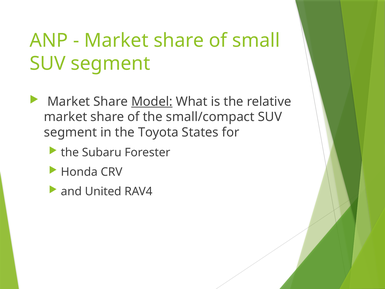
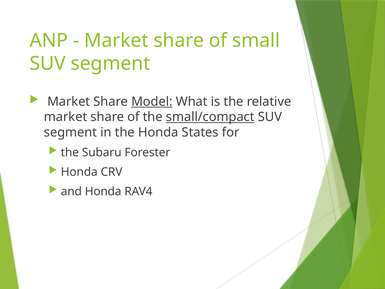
small/compact underline: none -> present
the Toyota: Toyota -> Honda
and United: United -> Honda
